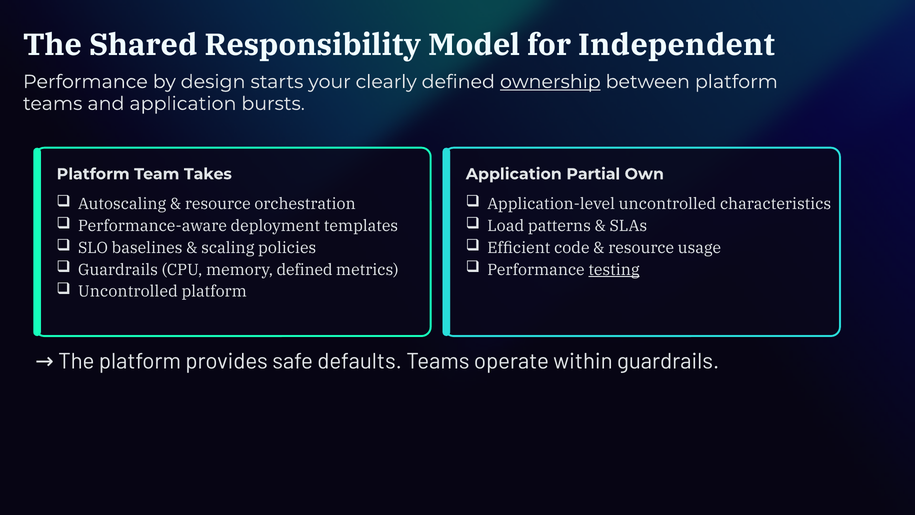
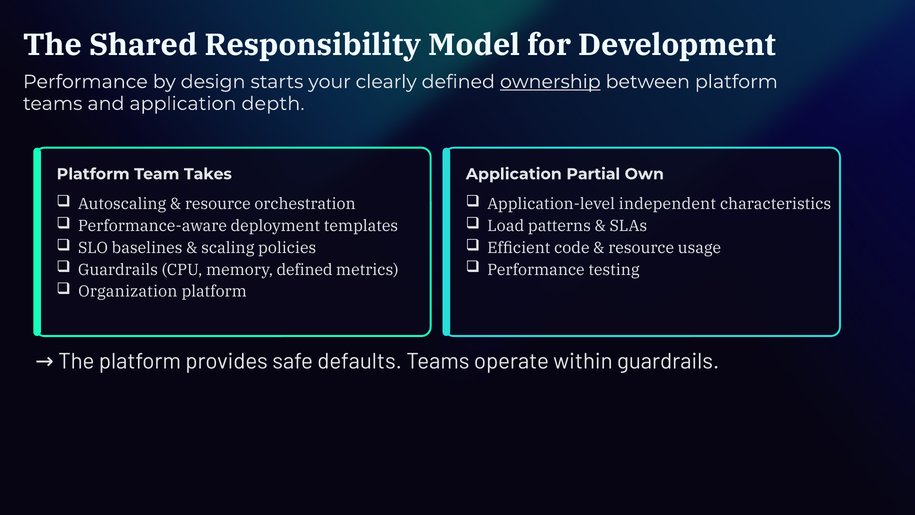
Independent: Independent -> Development
bursts: bursts -> depth
Application-level uncontrolled: uncontrolled -> independent
testing underline: present -> none
Uncontrolled at (128, 291): Uncontrolled -> Organization
